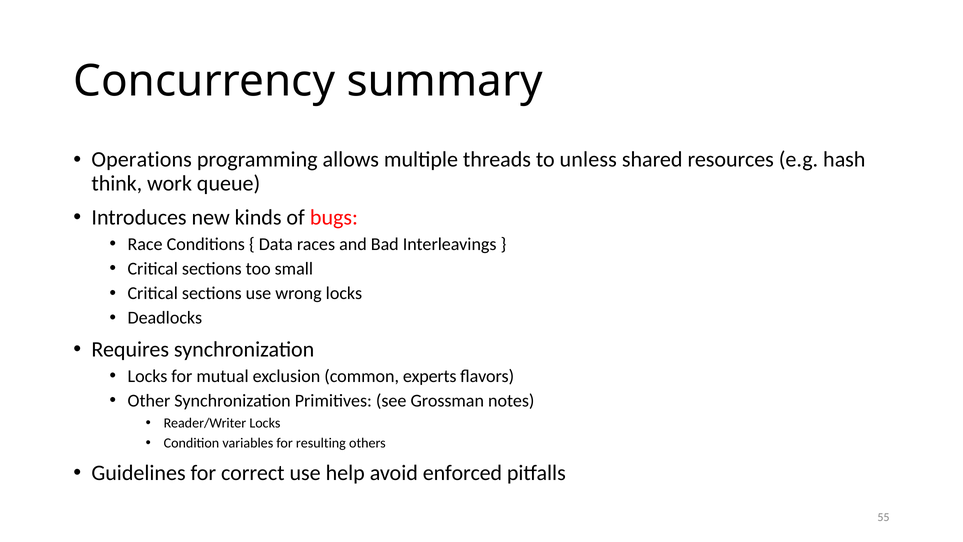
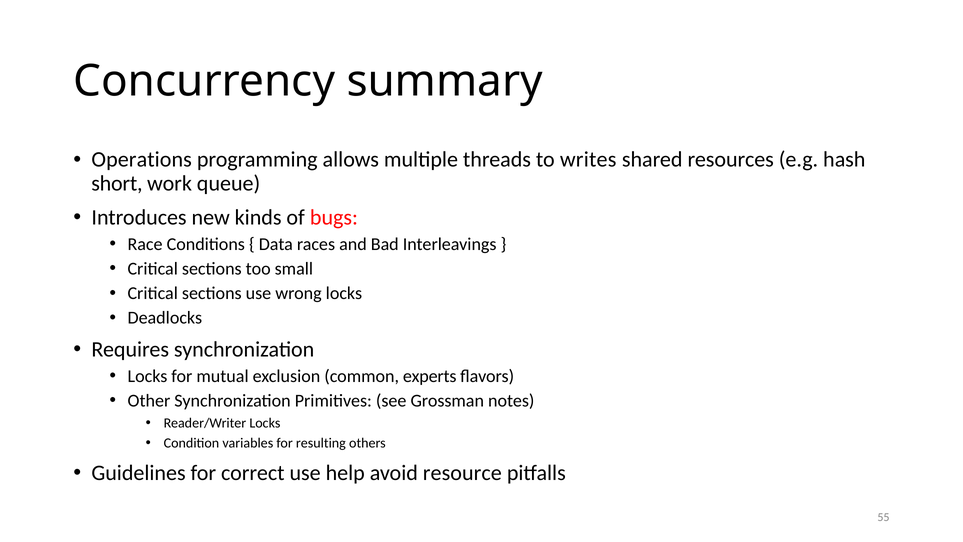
unless: unless -> writes
think: think -> short
enforced: enforced -> resource
